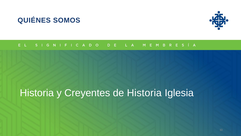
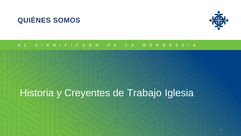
de Historia: Historia -> Trabajo
